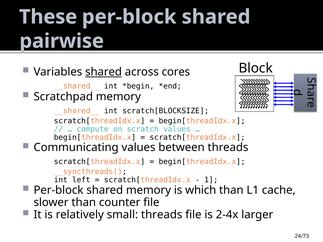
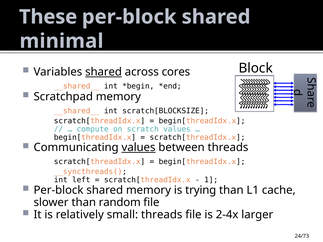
pairwise: pairwise -> minimal
values at (139, 148) underline: none -> present
which: which -> trying
counter: counter -> random
